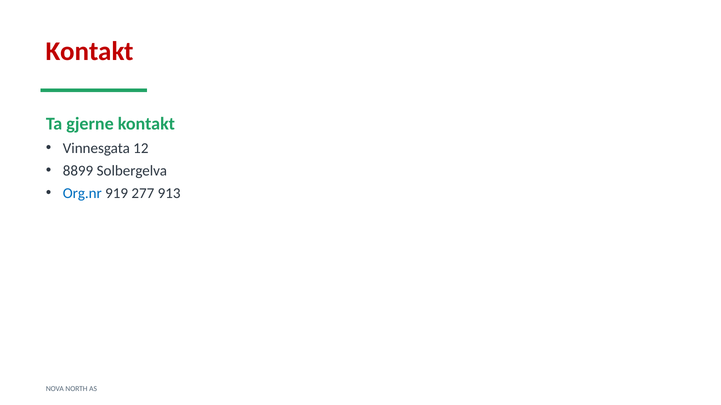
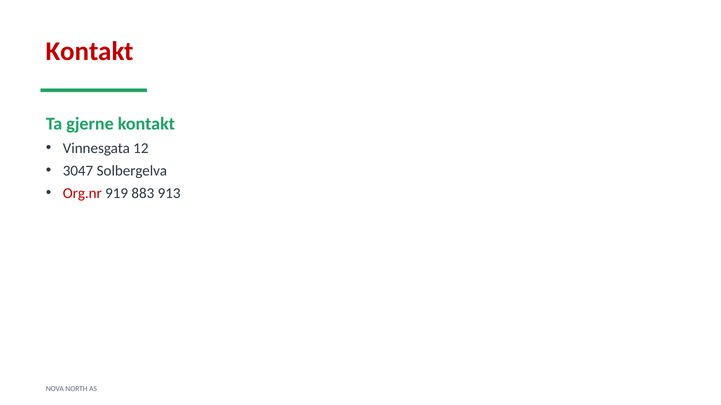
8899: 8899 -> 3047
Org.nr colour: blue -> red
277: 277 -> 883
